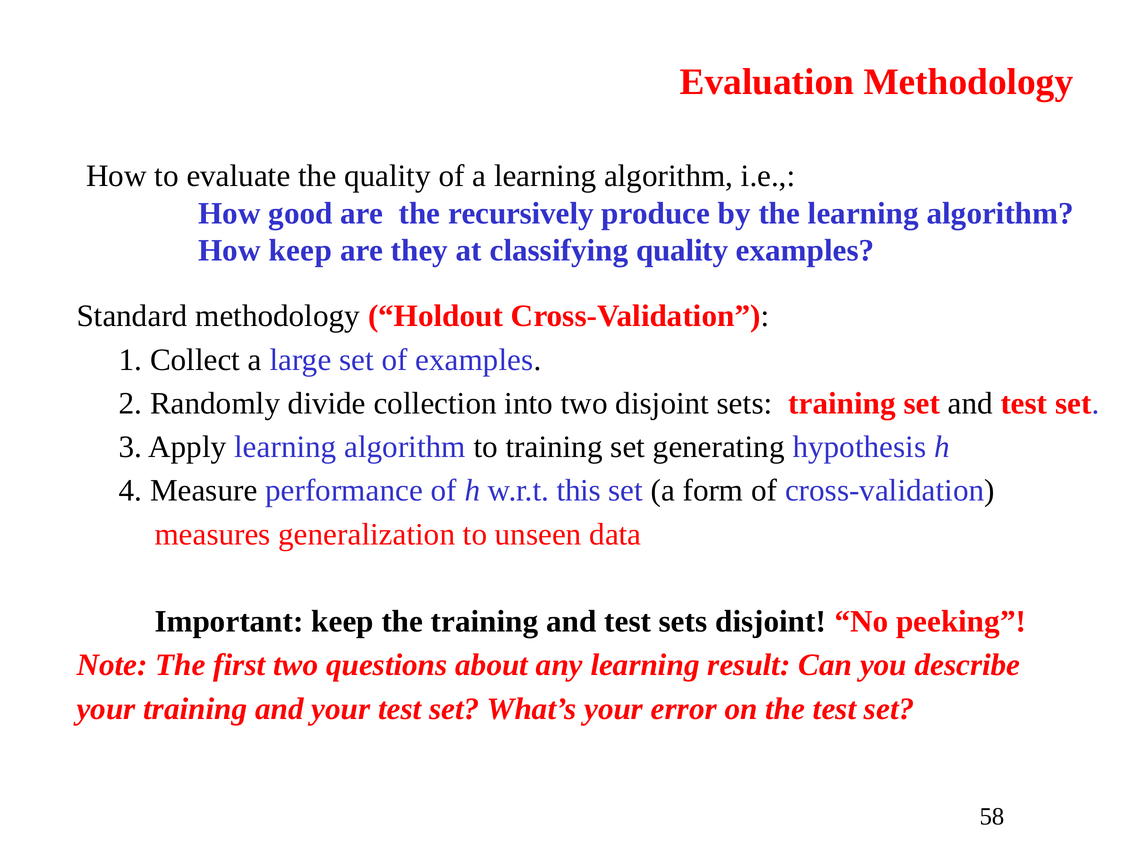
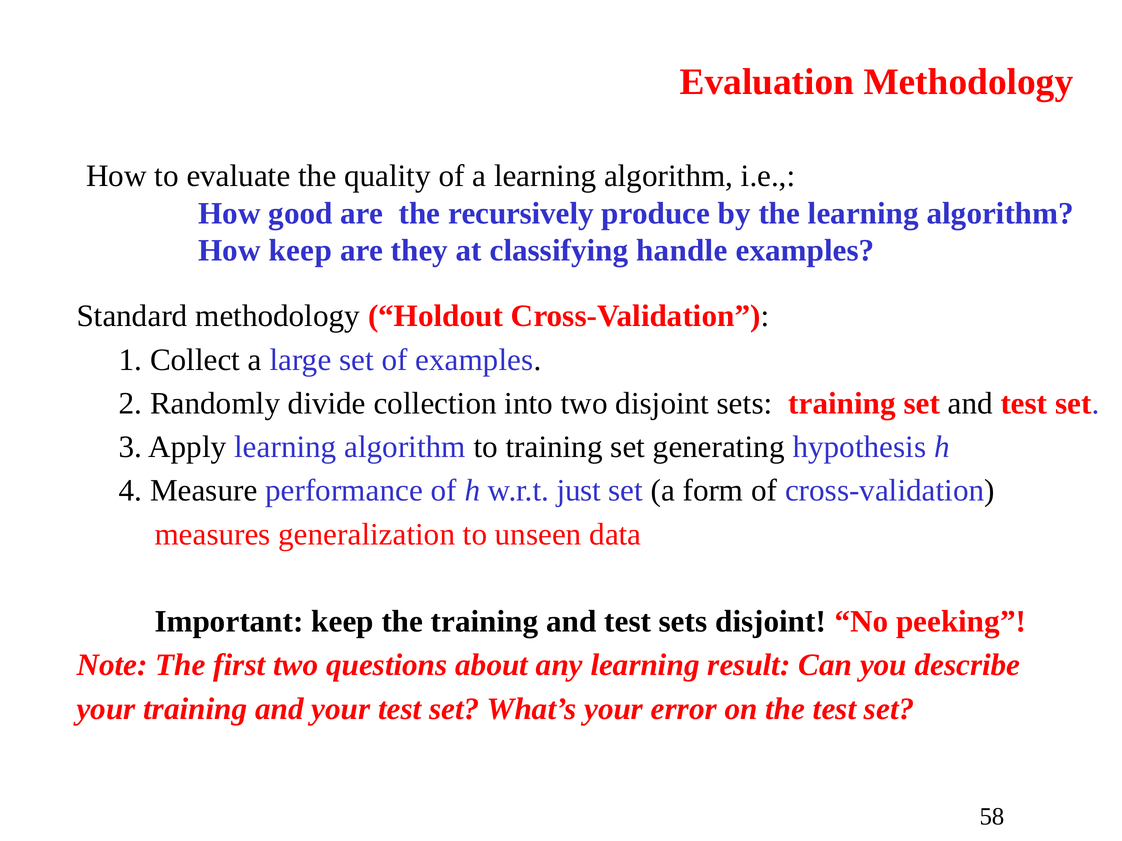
classifying quality: quality -> handle
this: this -> just
